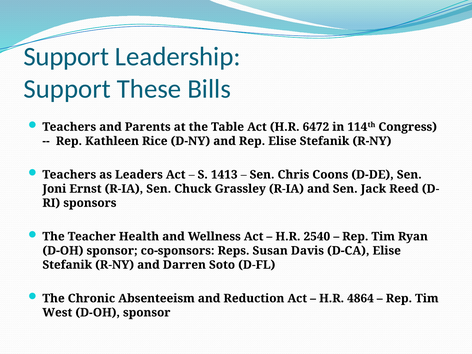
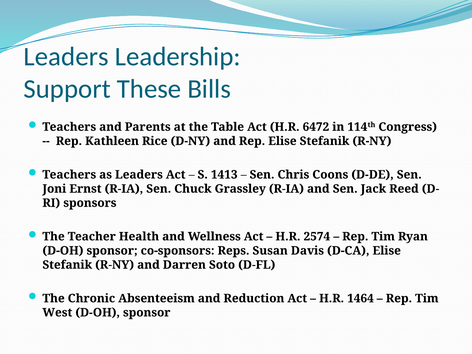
Support at (66, 57): Support -> Leaders
2540: 2540 -> 2574
4864: 4864 -> 1464
